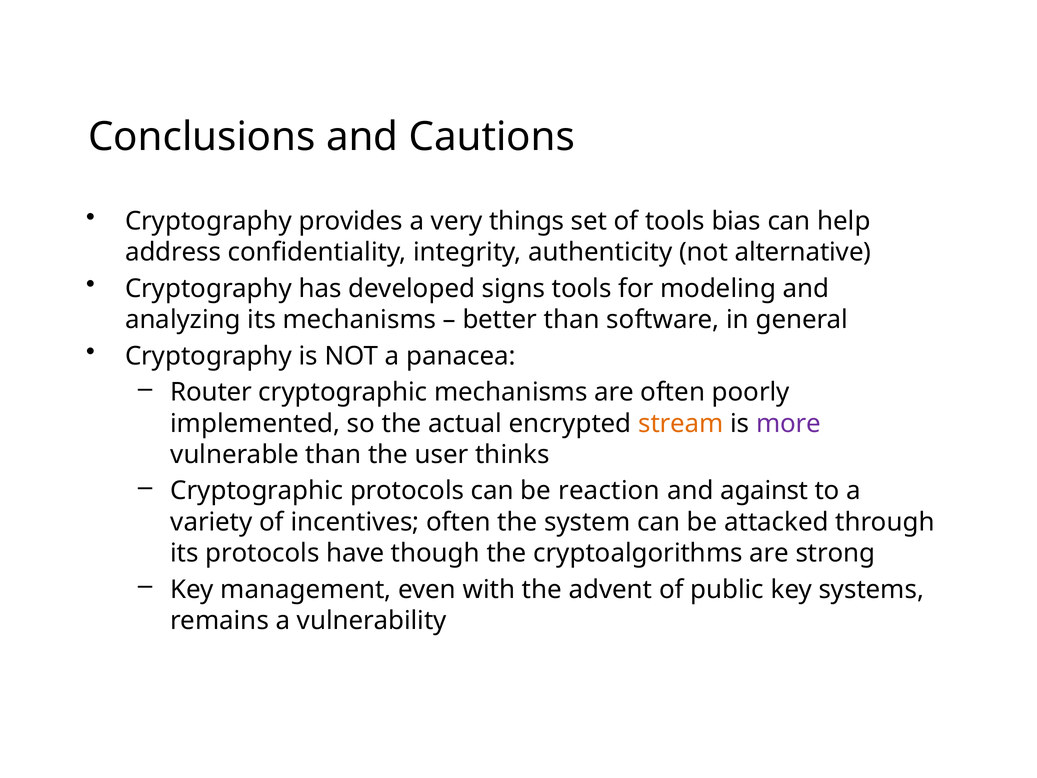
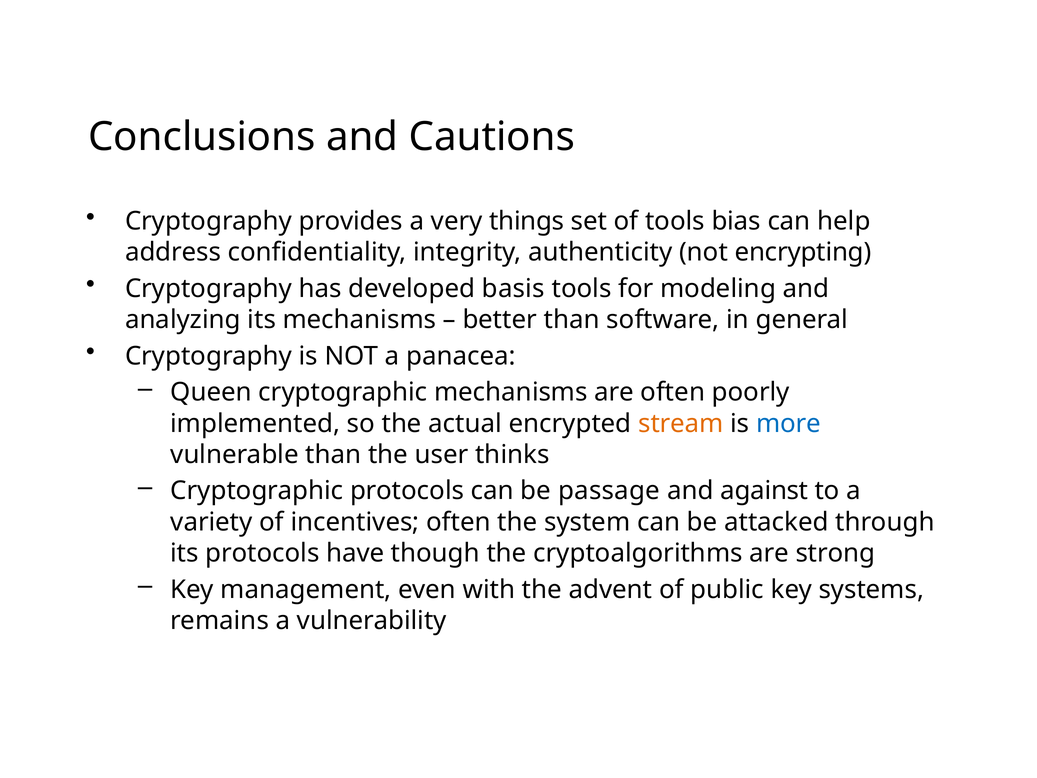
alternative: alternative -> encrypting
signs: signs -> basis
Router: Router -> Queen
more colour: purple -> blue
reaction: reaction -> passage
